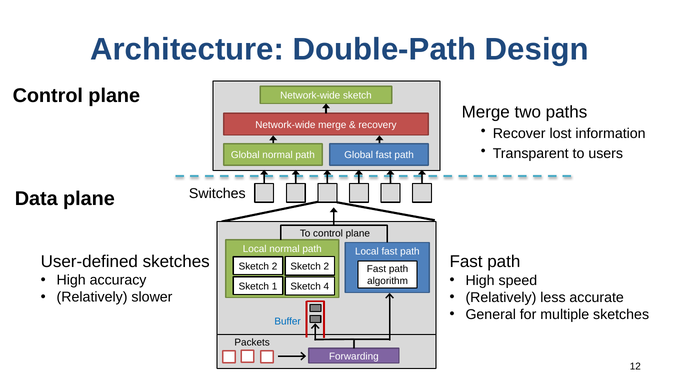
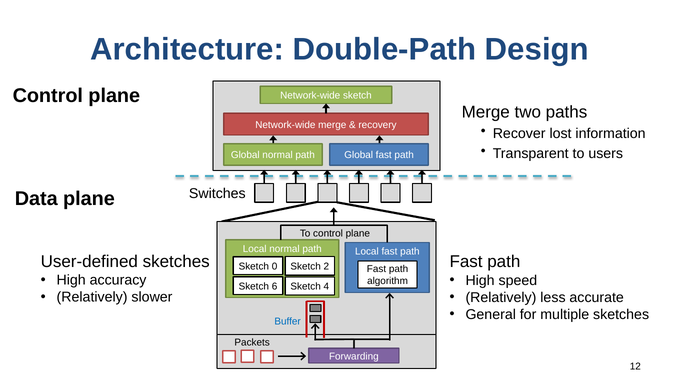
2 at (275, 266): 2 -> 0
1: 1 -> 6
